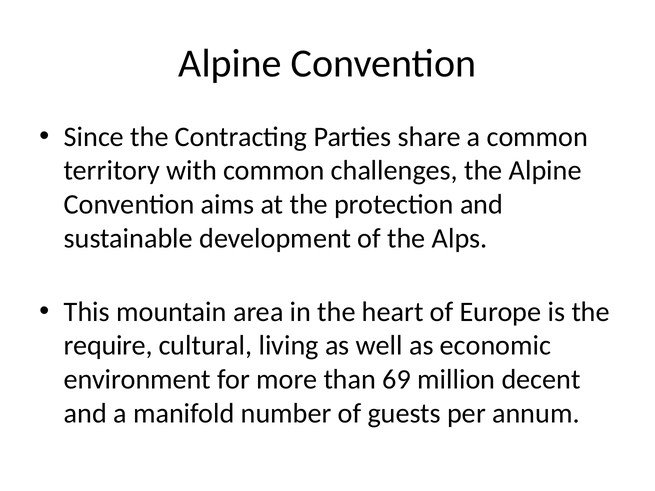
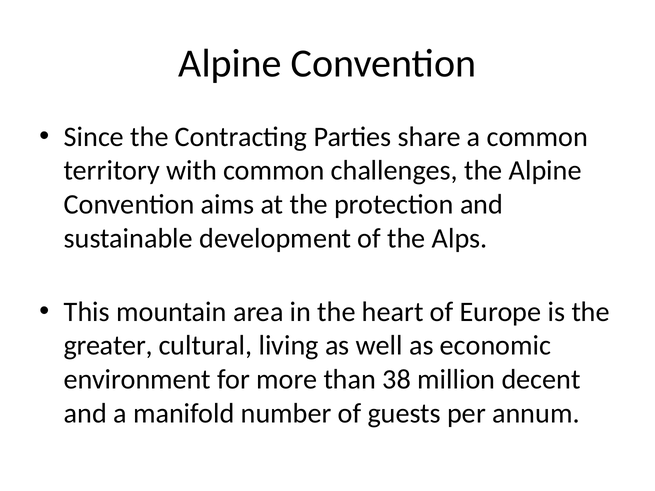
require: require -> greater
69: 69 -> 38
